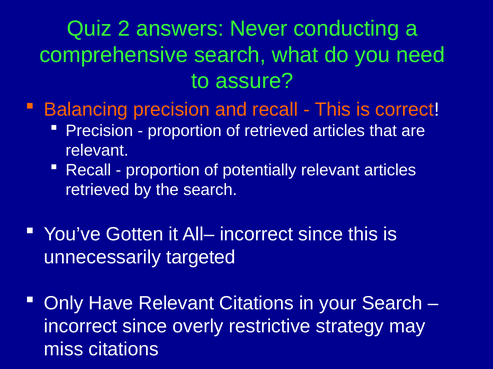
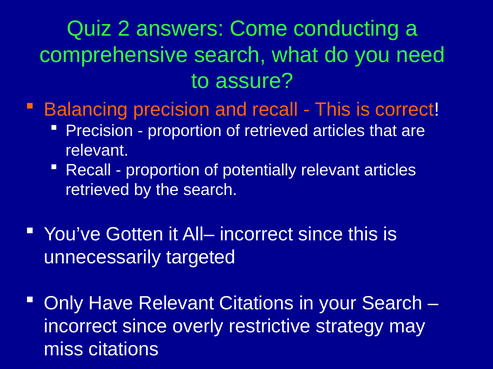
Never: Never -> Come
